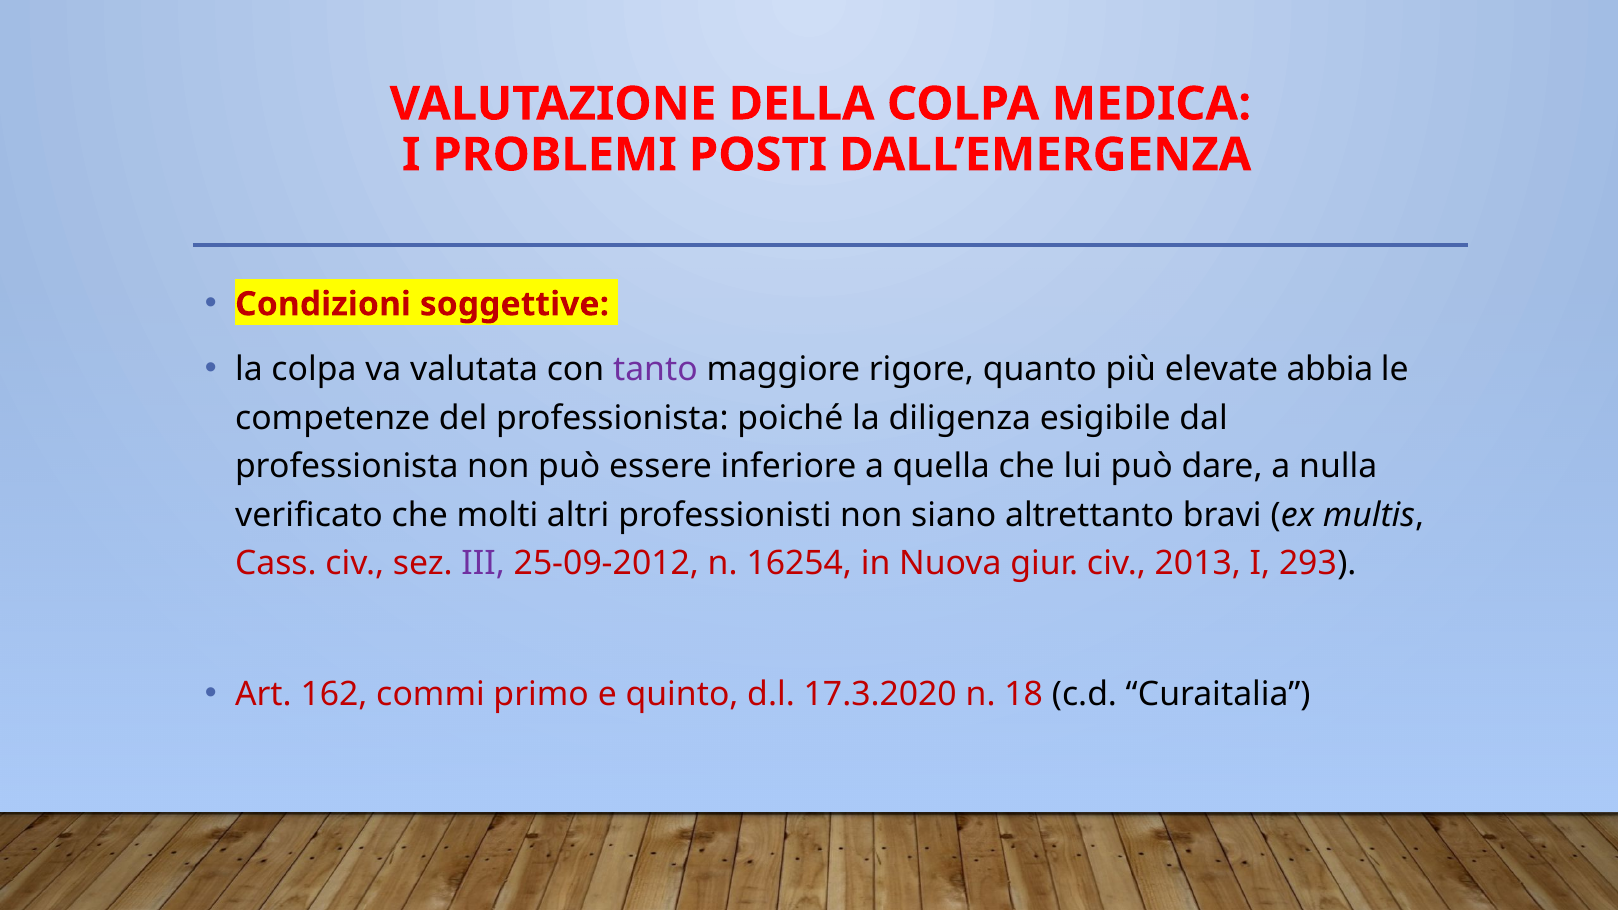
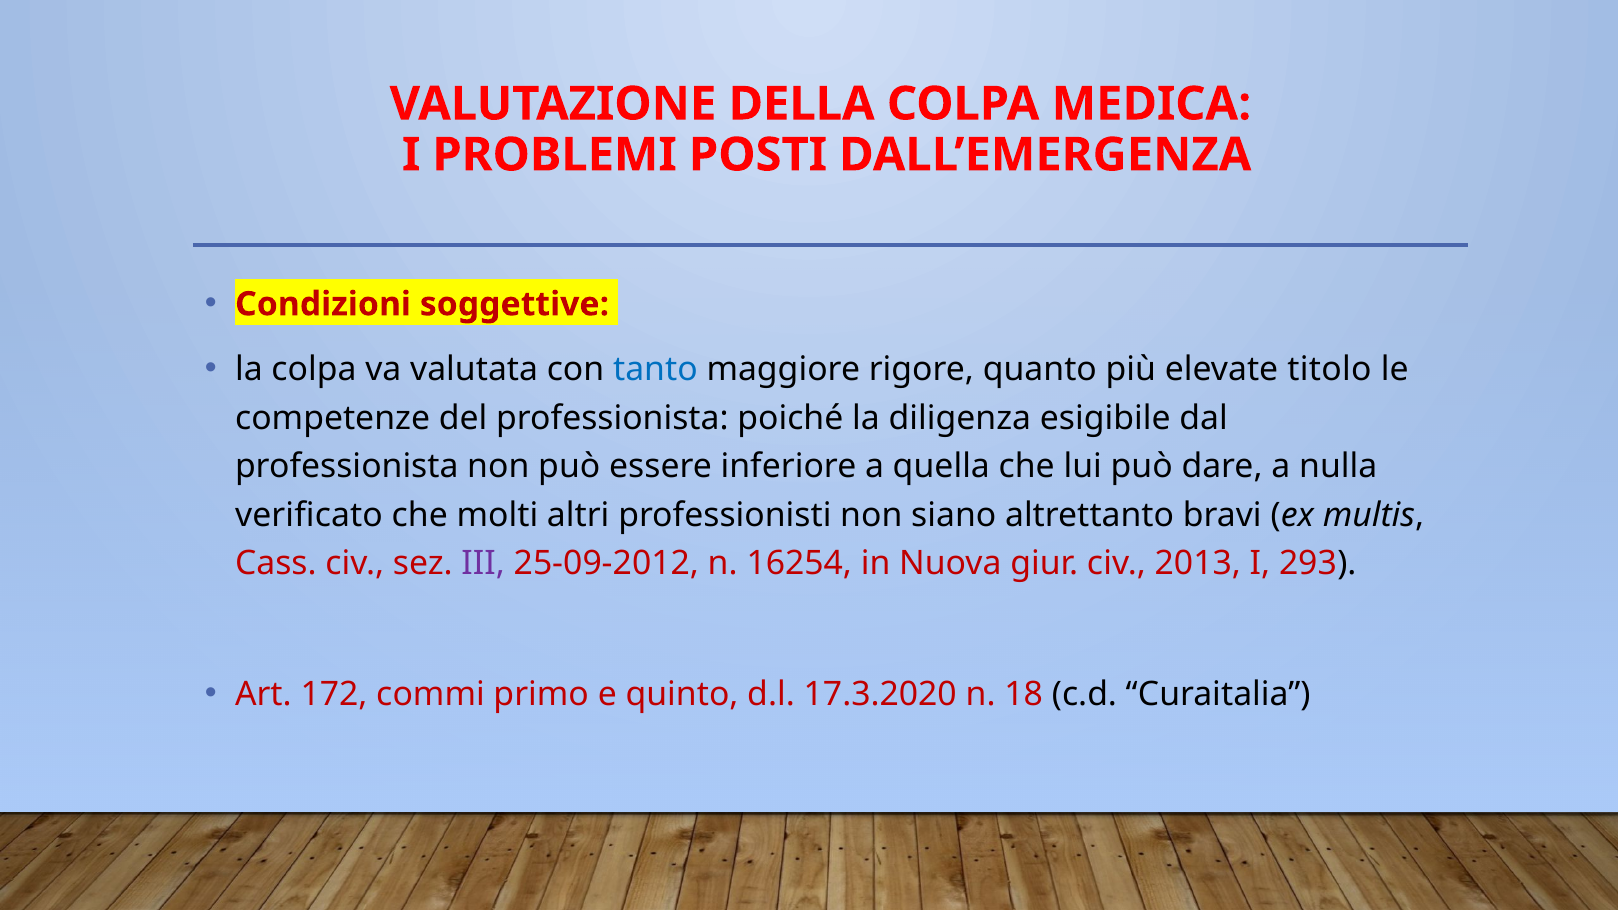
tanto colour: purple -> blue
abbia: abbia -> titolo
162: 162 -> 172
